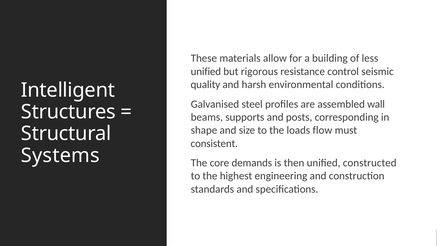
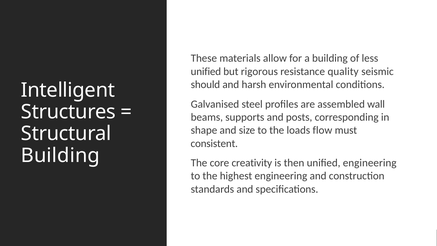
control: control -> quality
quality: quality -> should
Systems at (60, 155): Systems -> Building
demands: demands -> creativity
unified constructed: constructed -> engineering
